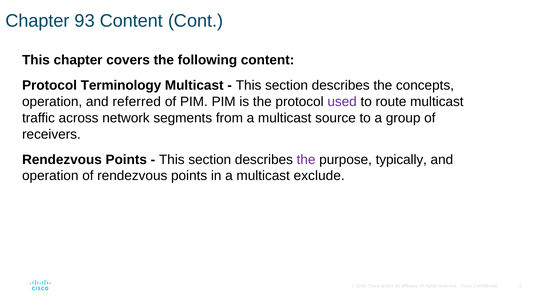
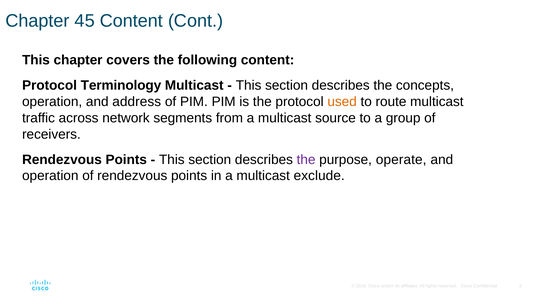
93: 93 -> 45
referred: referred -> address
used colour: purple -> orange
typically: typically -> operate
